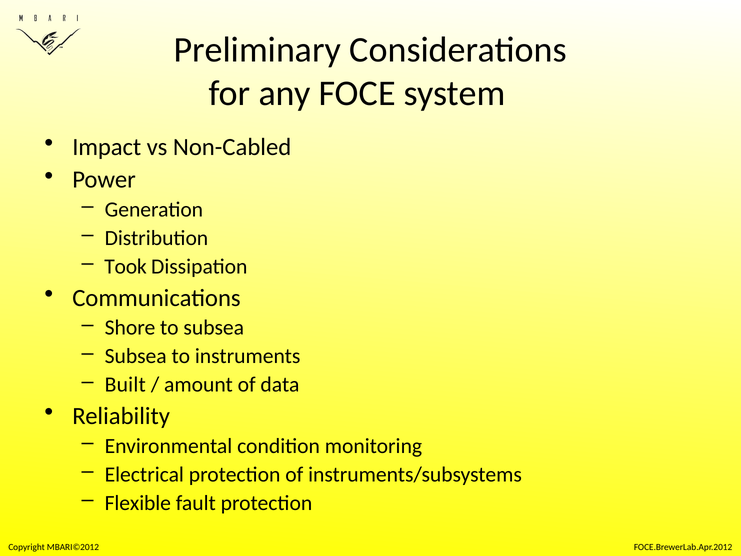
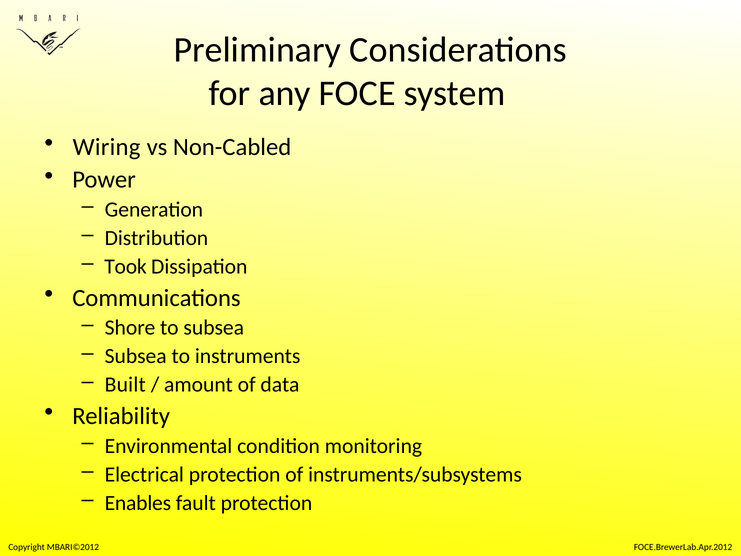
Impact: Impact -> Wiring
Flexible: Flexible -> Enables
